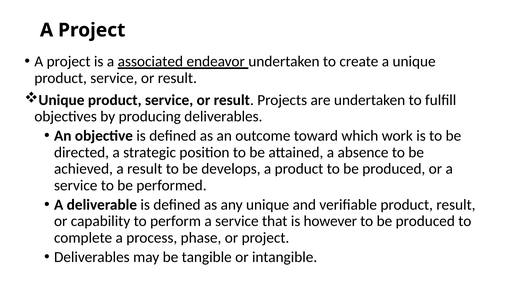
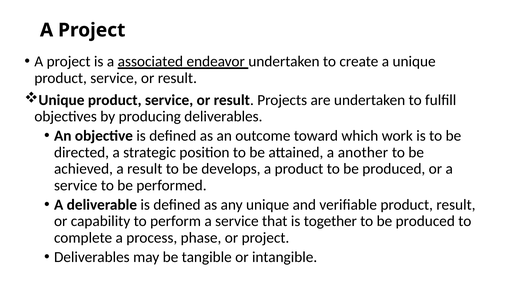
absence: absence -> another
however: however -> together
